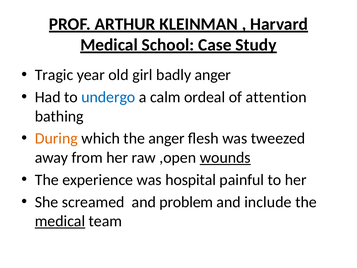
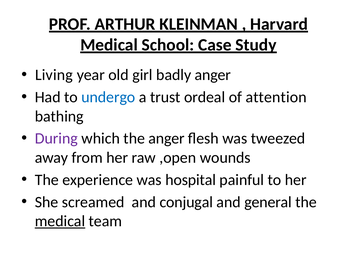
Tragic: Tragic -> Living
calm: calm -> trust
During colour: orange -> purple
wounds underline: present -> none
problem: problem -> conjugal
include: include -> general
